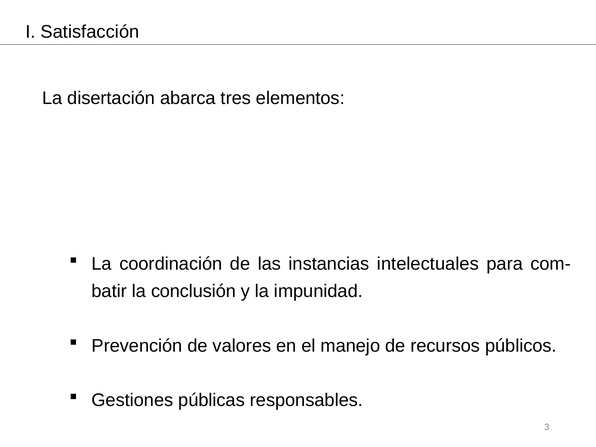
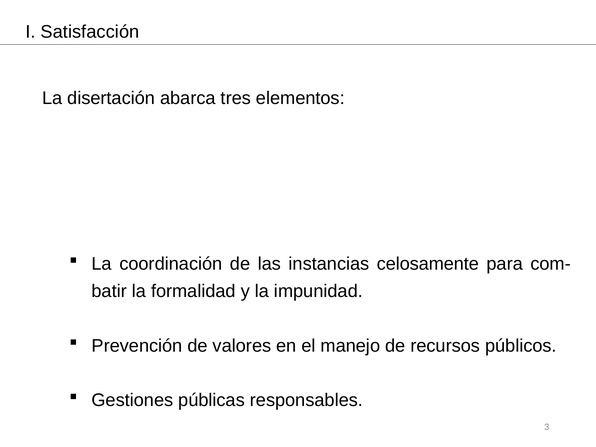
intelectuales: intelectuales -> celosamente
conclusión: conclusión -> formalidad
